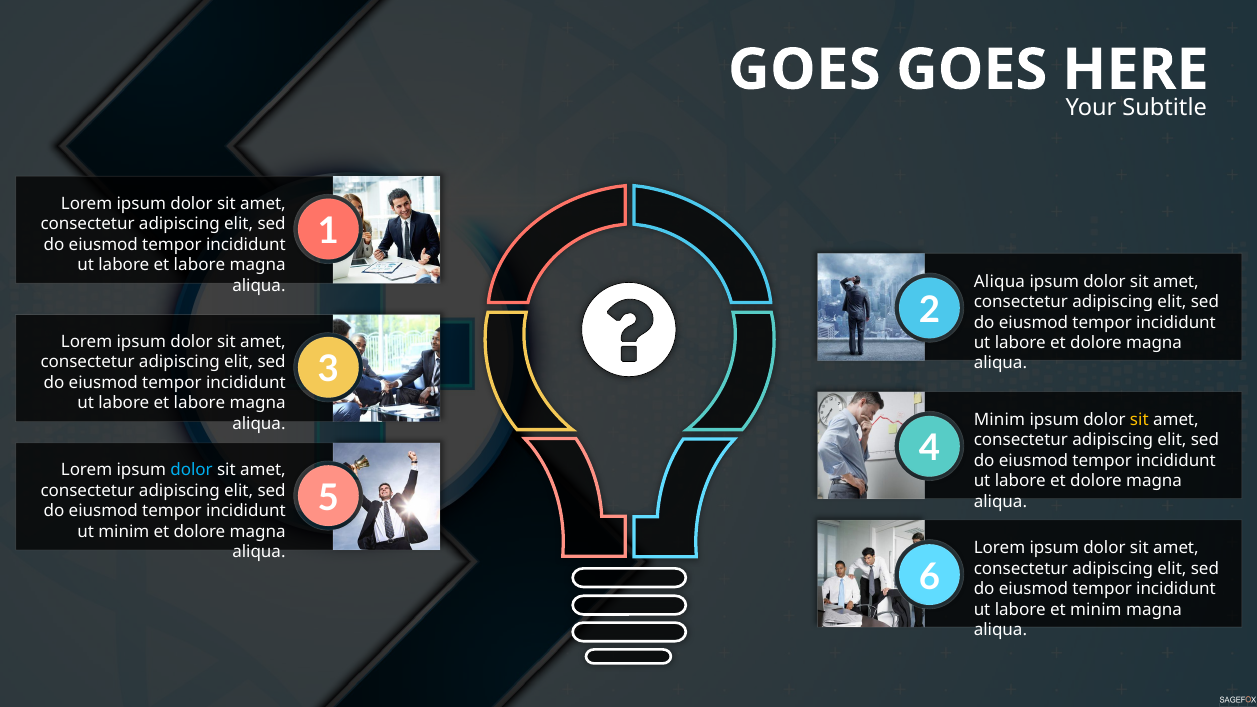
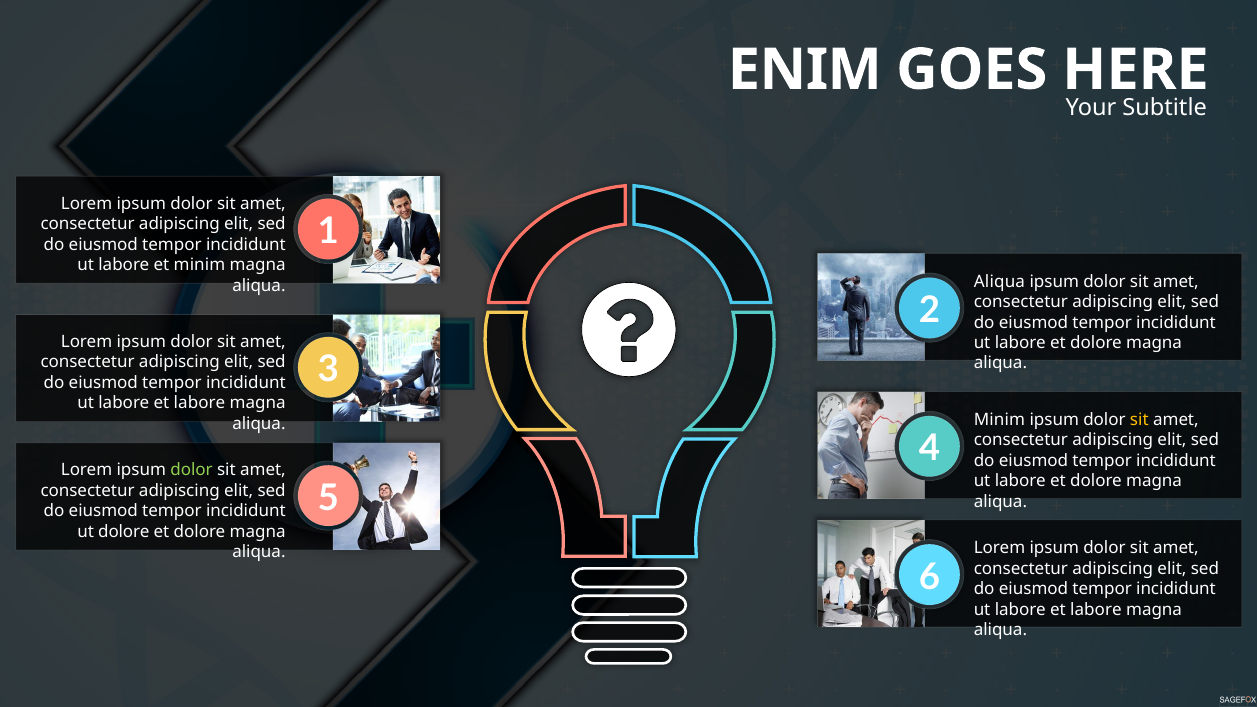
GOES at (804, 70): GOES -> ENIM
labore at (200, 265): labore -> minim
dolor at (192, 470) colour: light blue -> light green
ut minim: minim -> dolore
minim at (1096, 610): minim -> labore
